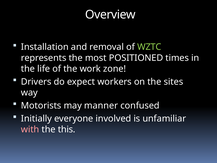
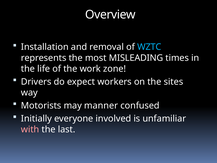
WZTC colour: light green -> light blue
POSITIONED: POSITIONED -> MISLEADING
this: this -> last
